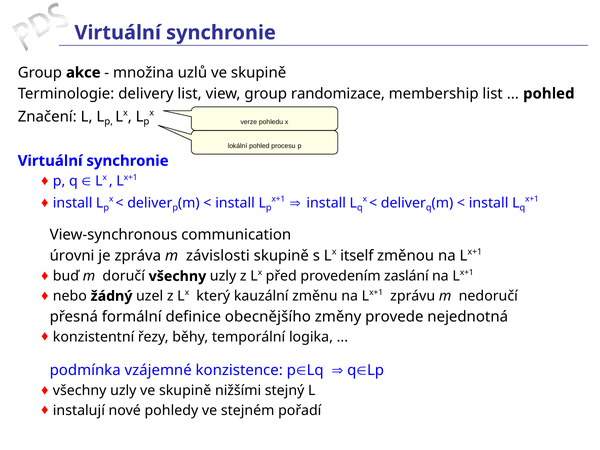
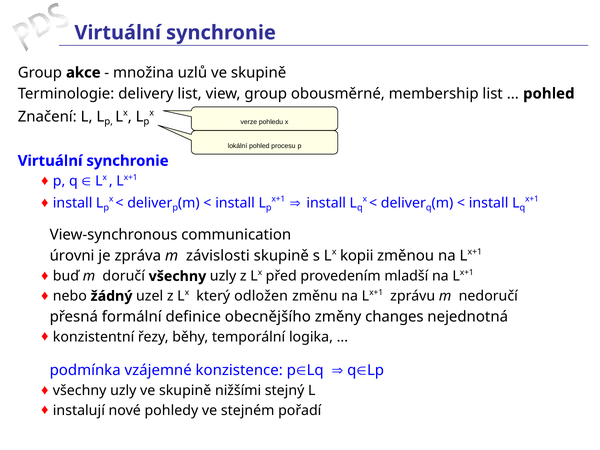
randomizace: randomizace -> obousměrné
itself: itself -> kopii
zaslání: zaslání -> mladší
kauzální: kauzální -> odložen
provede: provede -> changes
